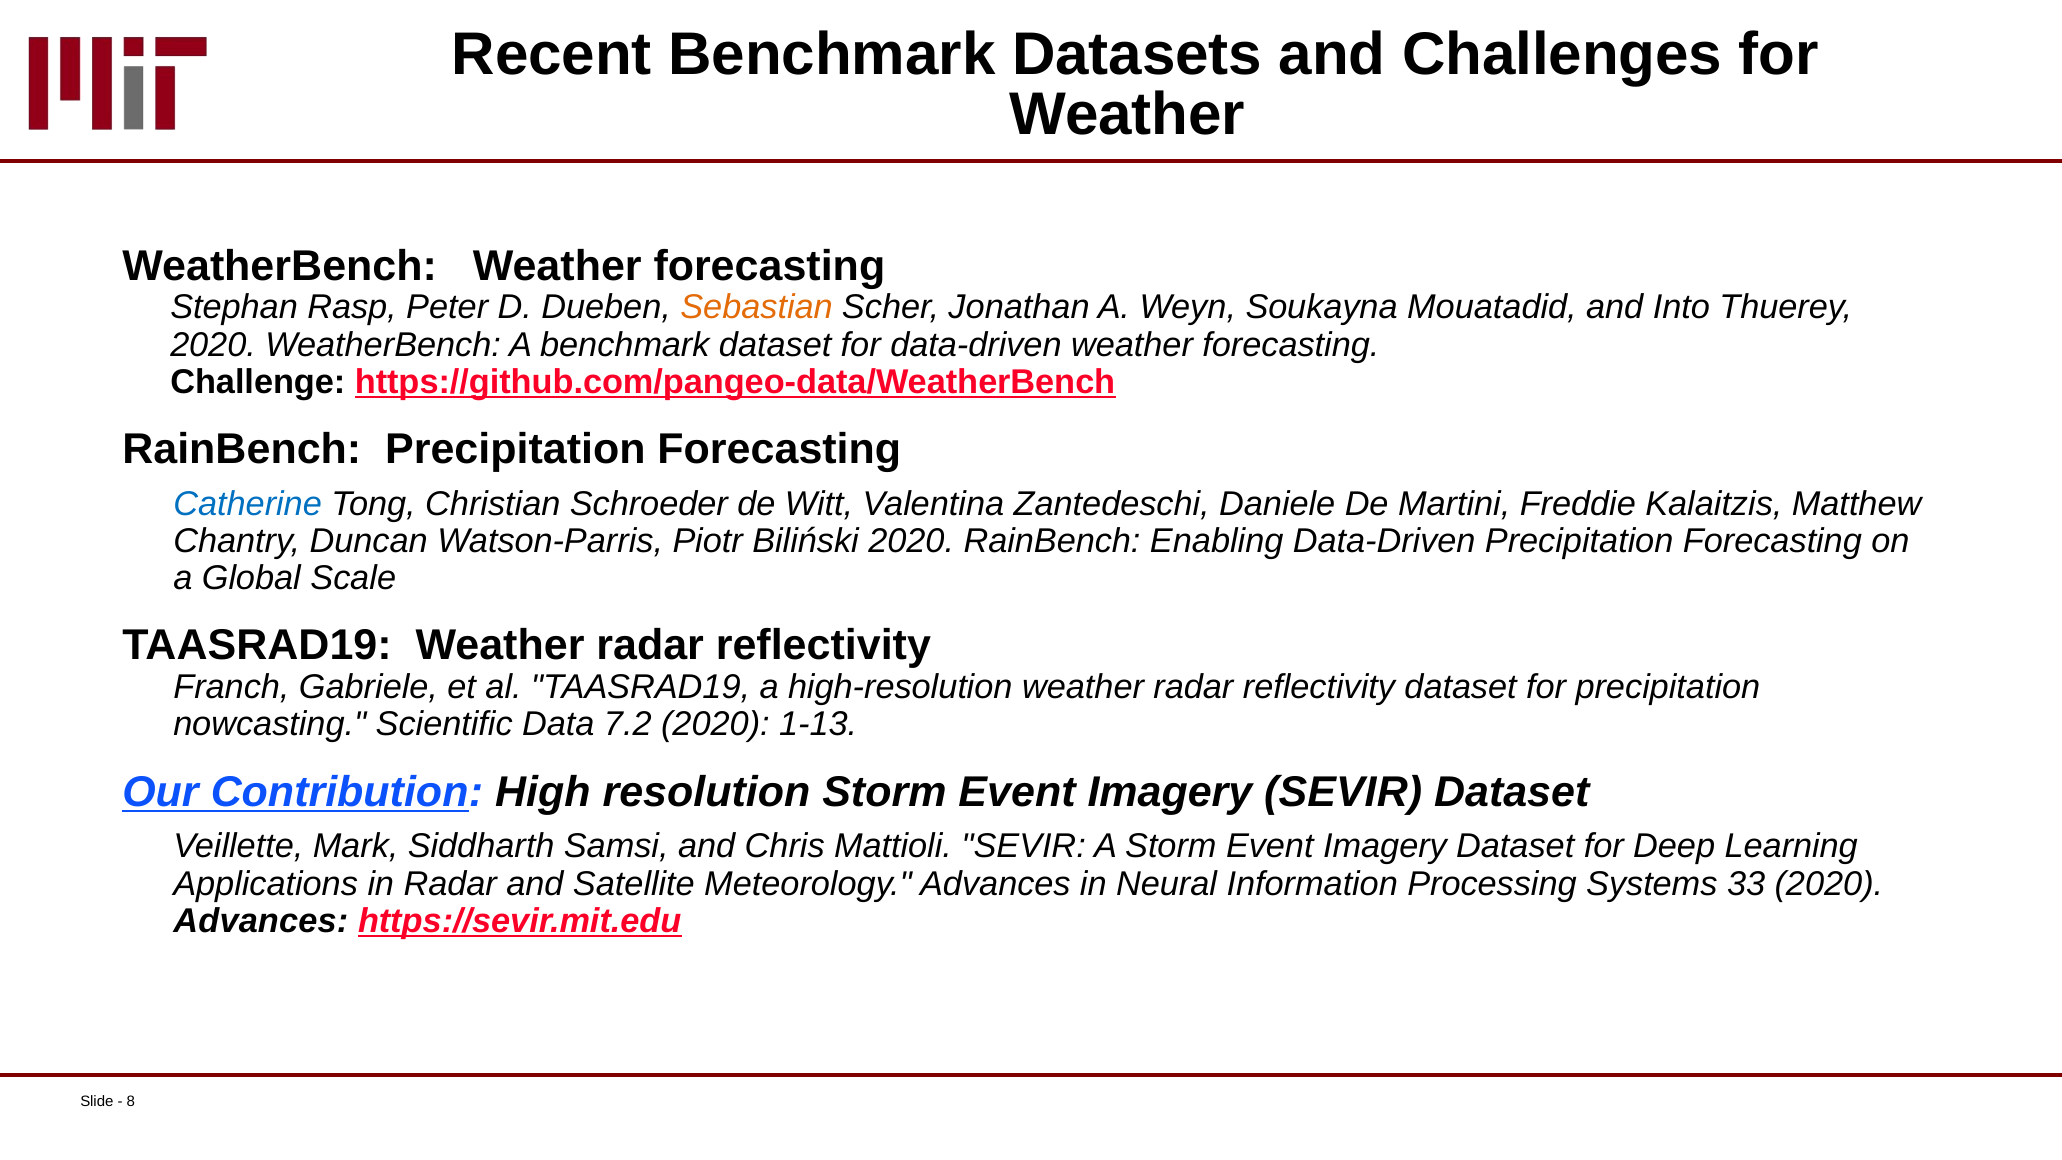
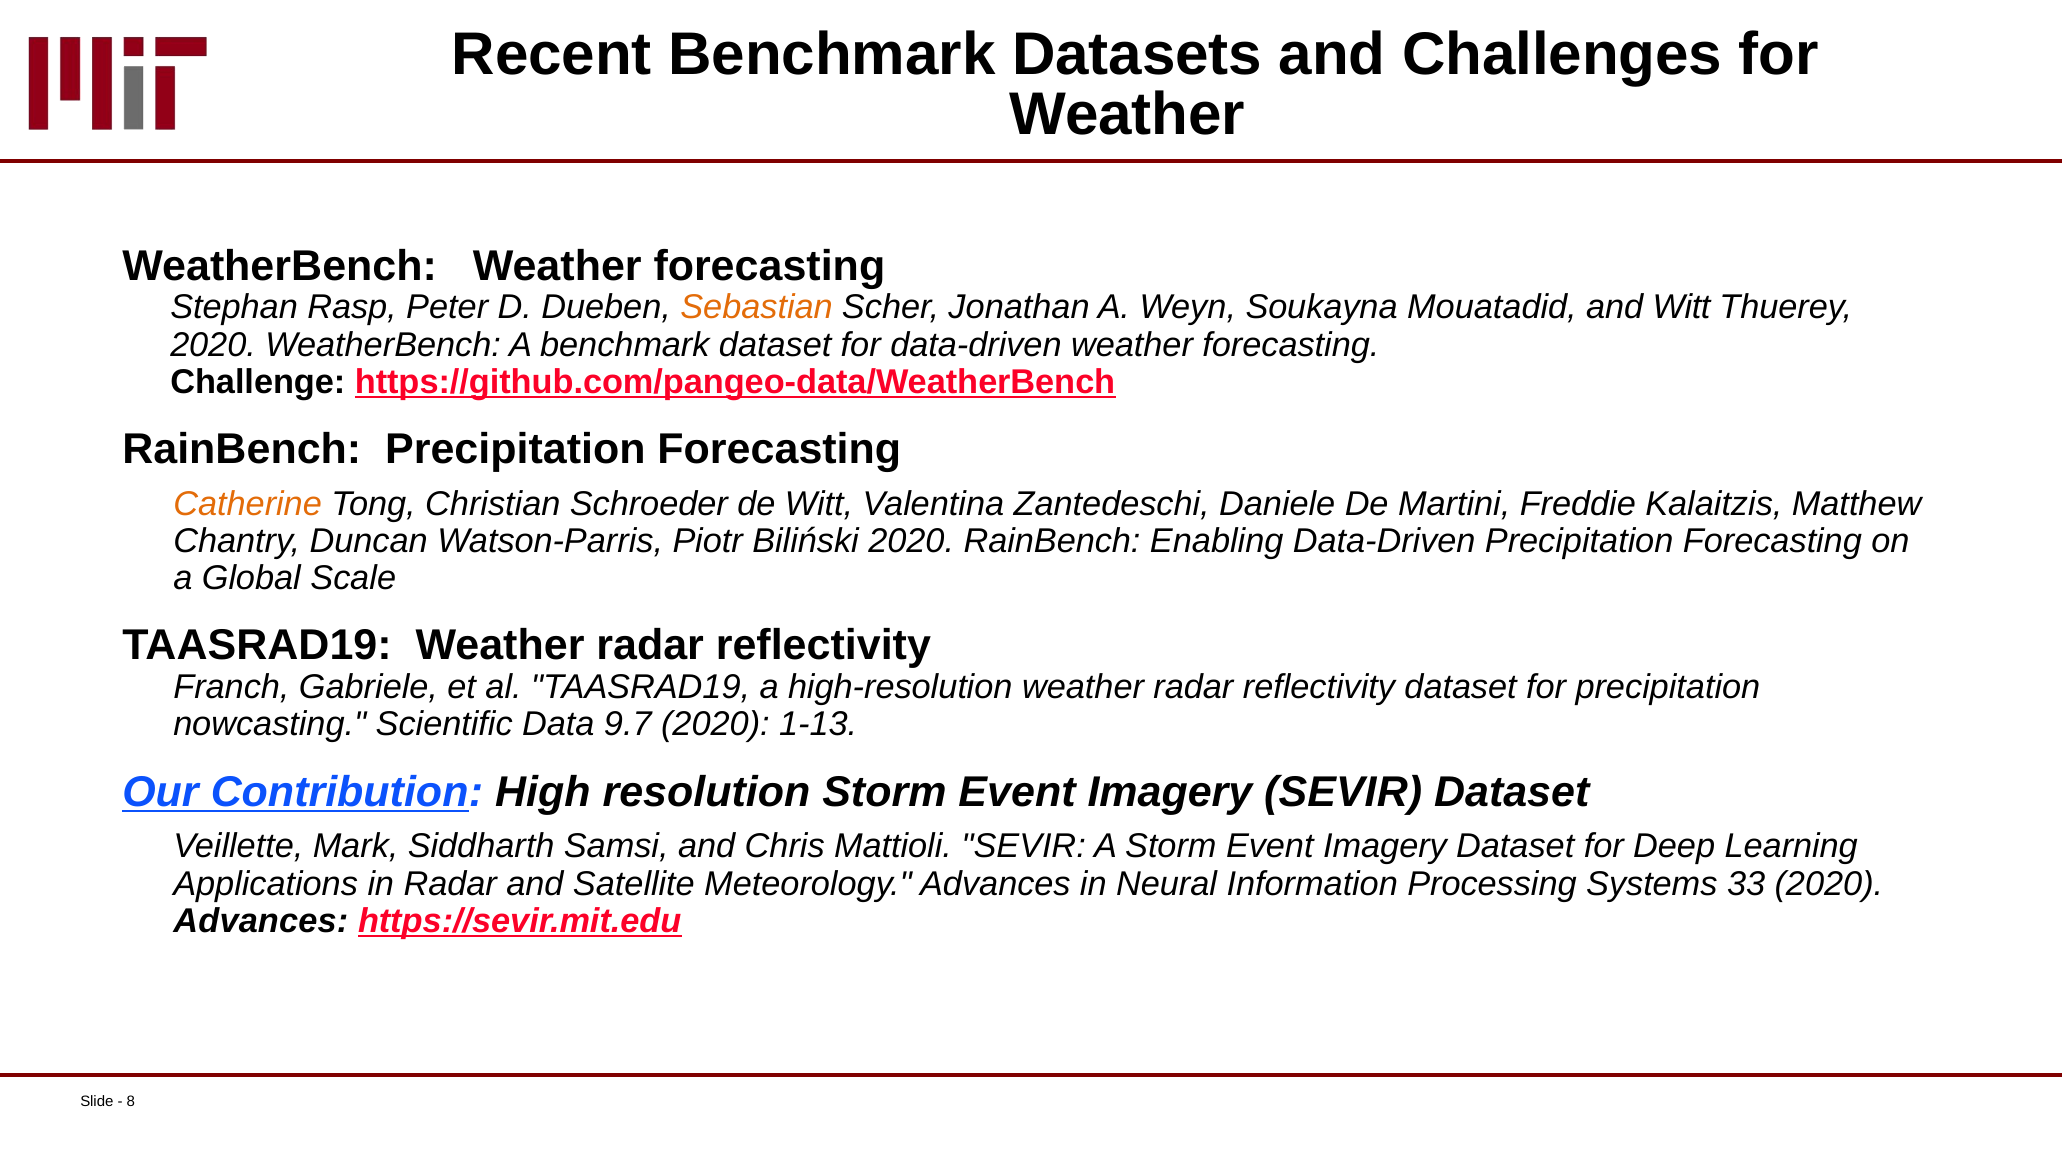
and Into: Into -> Witt
Catherine colour: blue -> orange
7.2: 7.2 -> 9.7
